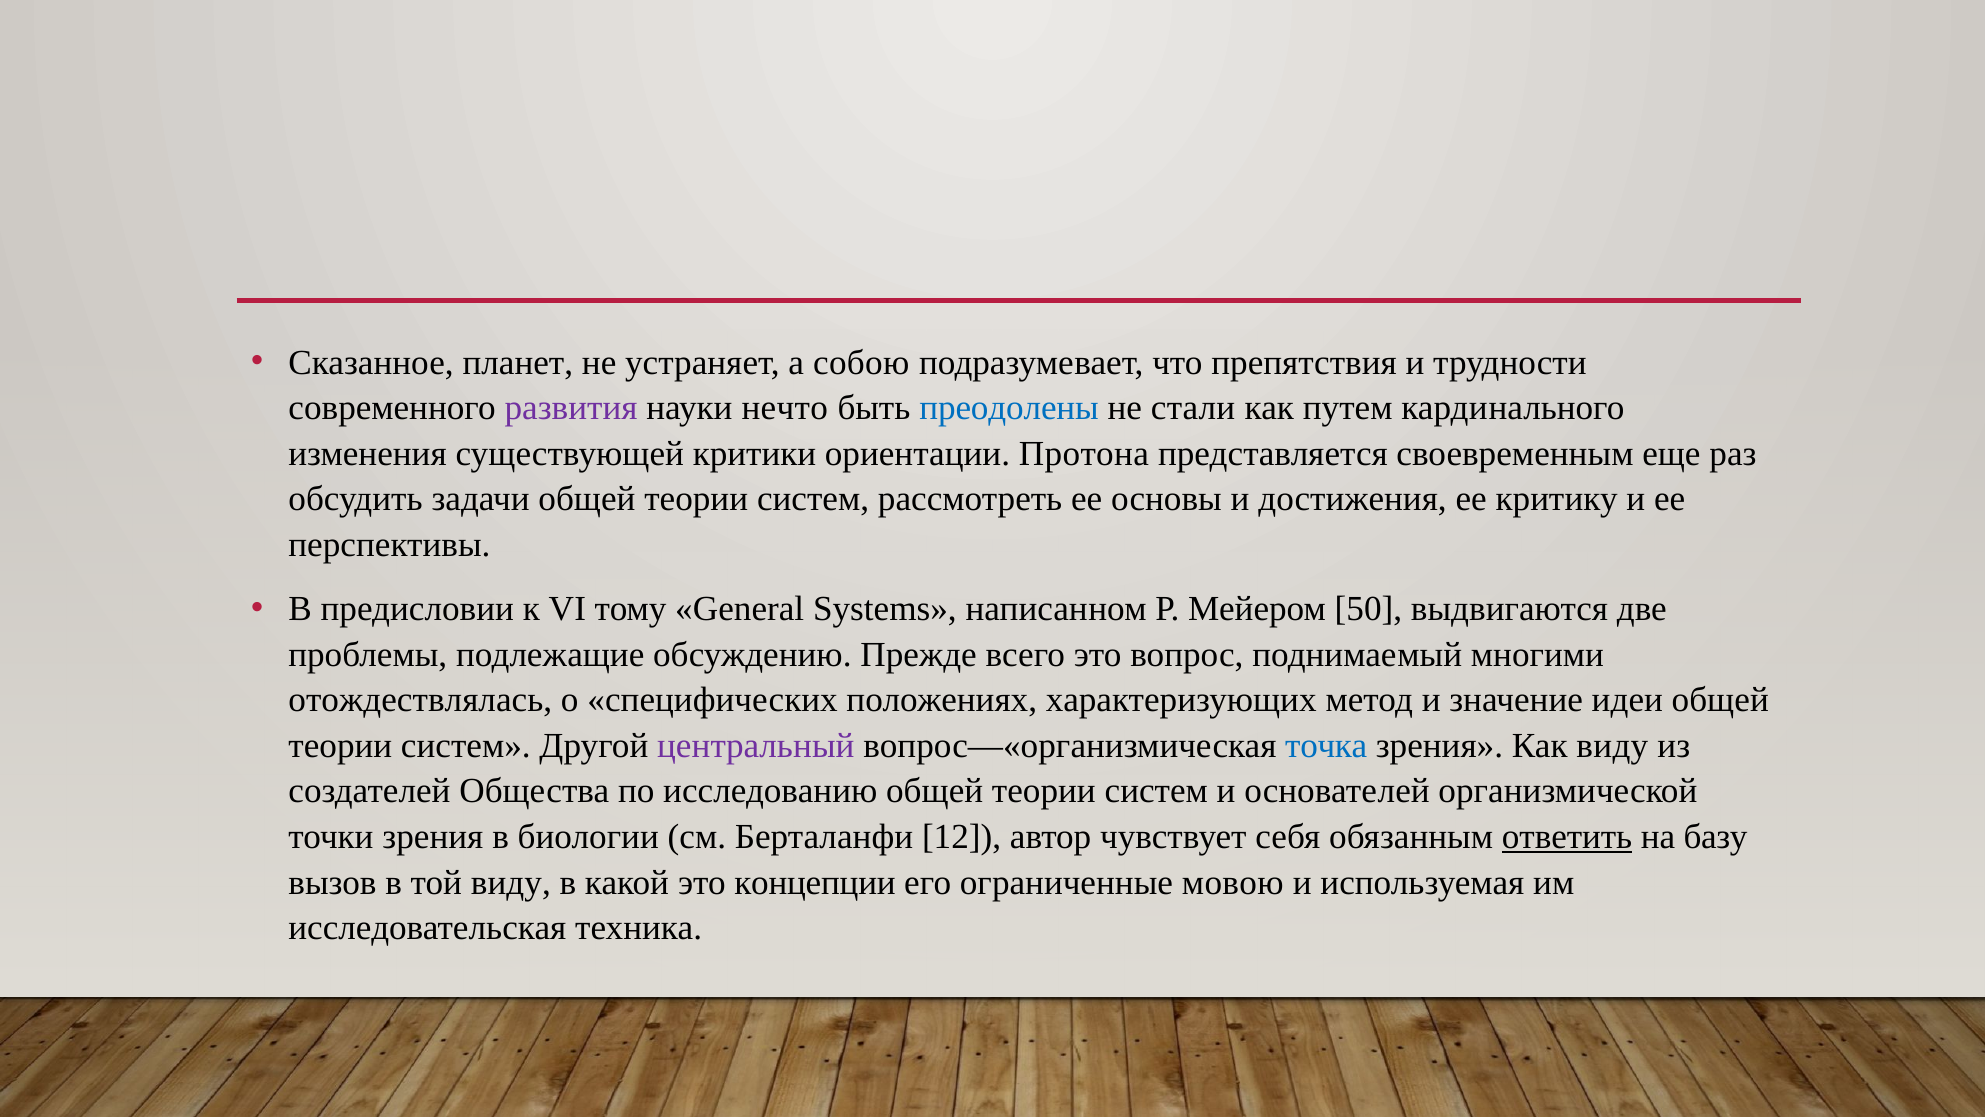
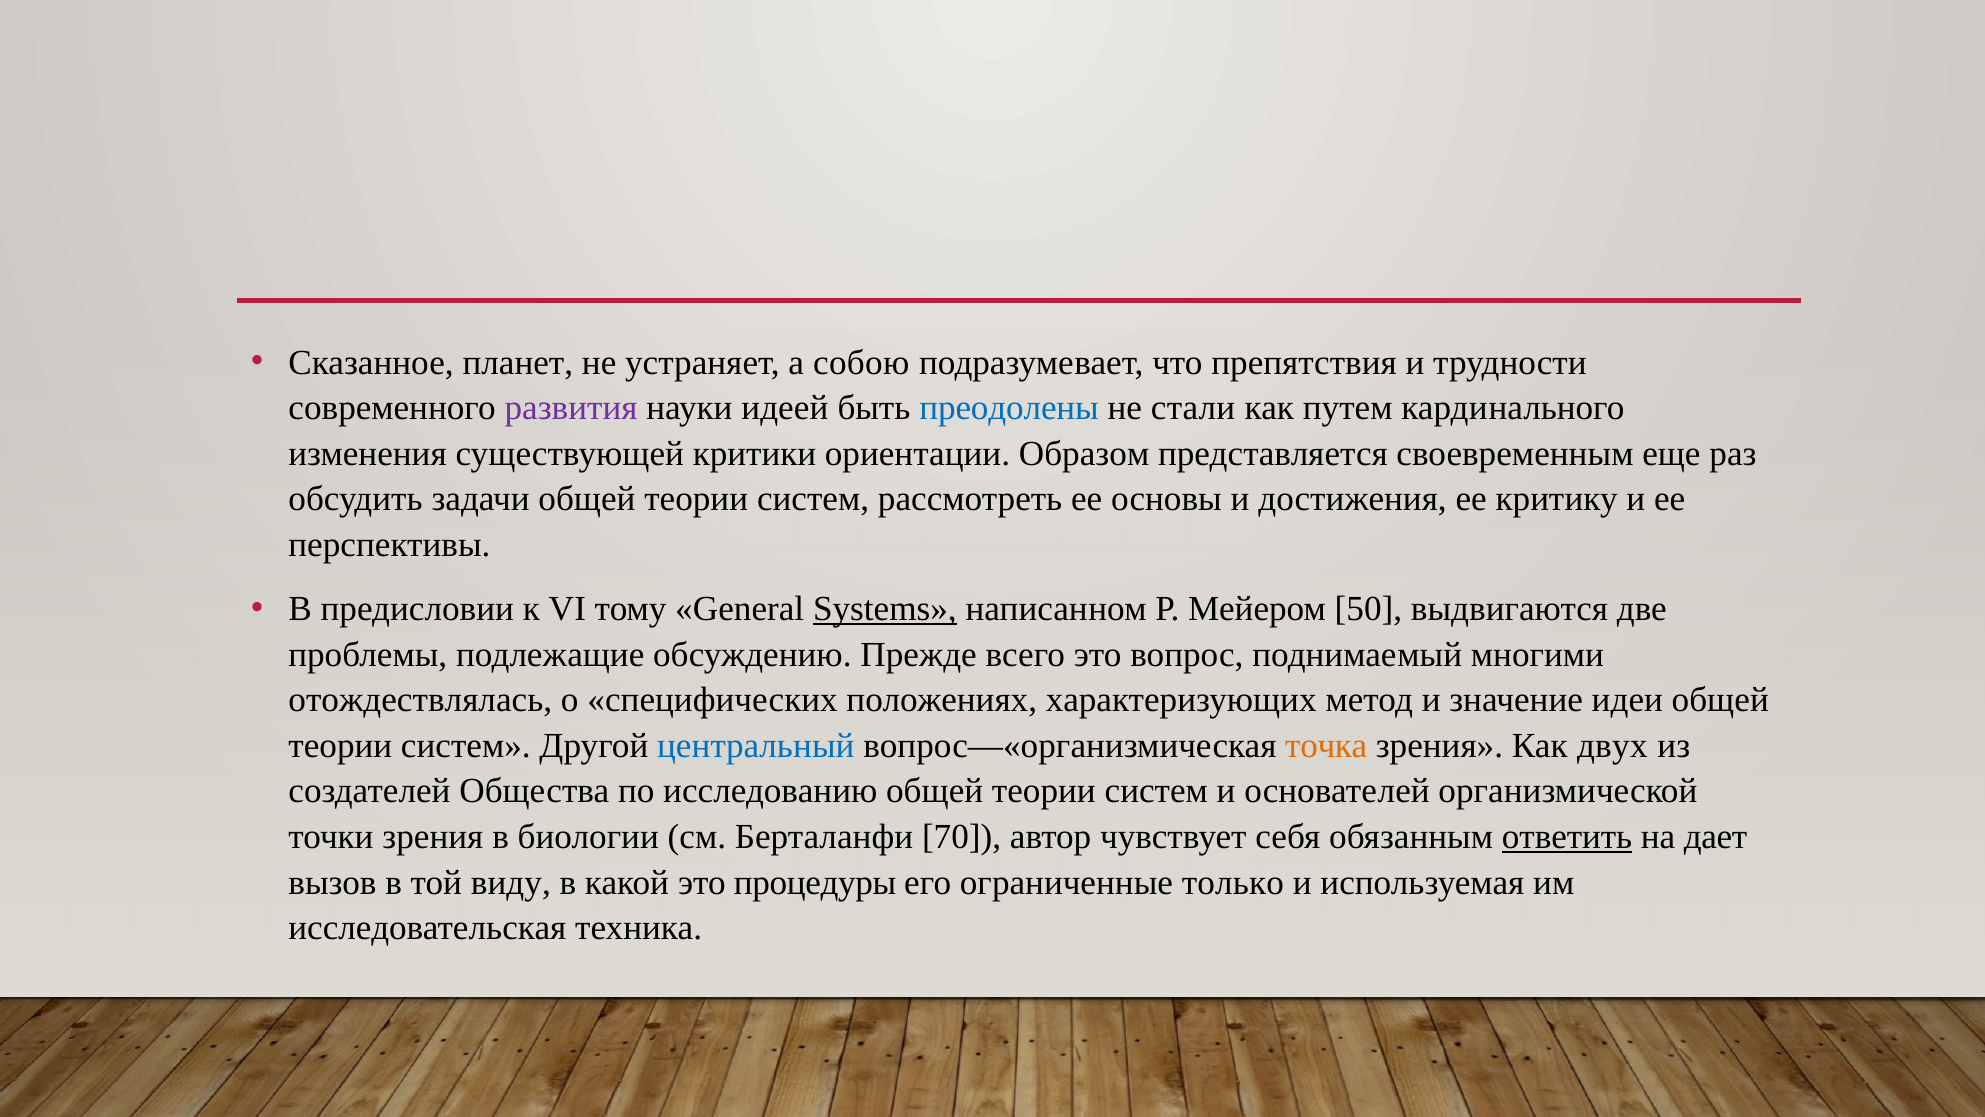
нечто: нечто -> идеей
Протона: Протона -> Образом
Systems underline: none -> present
центральный colour: purple -> blue
точка colour: blue -> orange
Как виду: виду -> двух
12: 12 -> 70
базу: базу -> дает
концепции: концепции -> процедуры
мовою: мовою -> только
